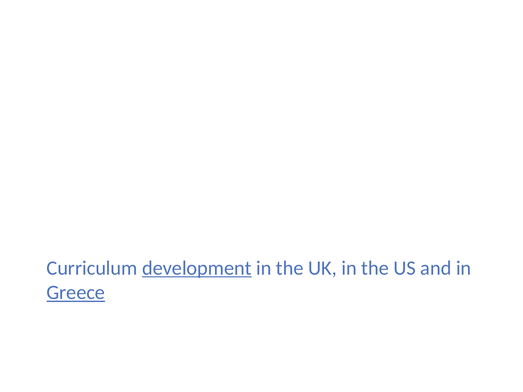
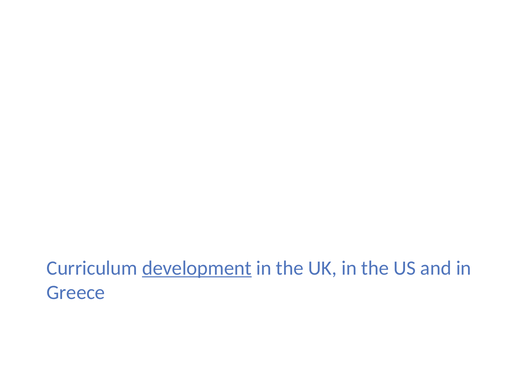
Greece underline: present -> none
